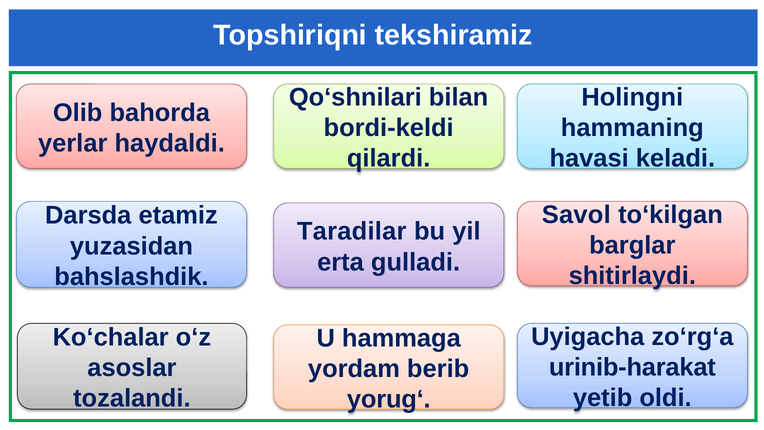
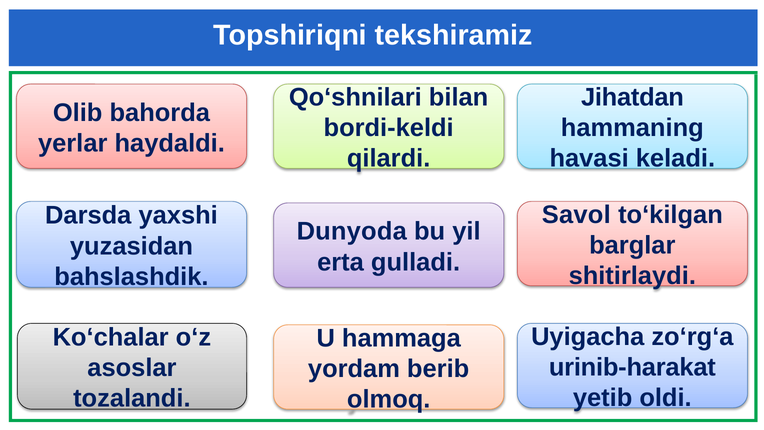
Holingni: Holingni -> Jihatdan
etamiz: etamiz -> yaxshi
Taradilar: Taradilar -> Dunyoda
yorugʻ: yorugʻ -> olmoq
